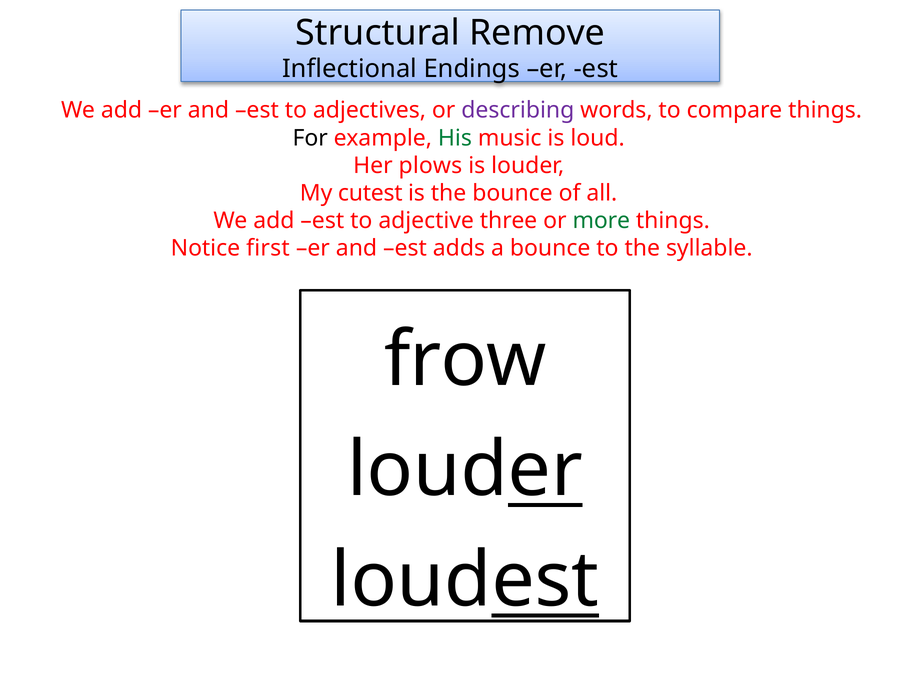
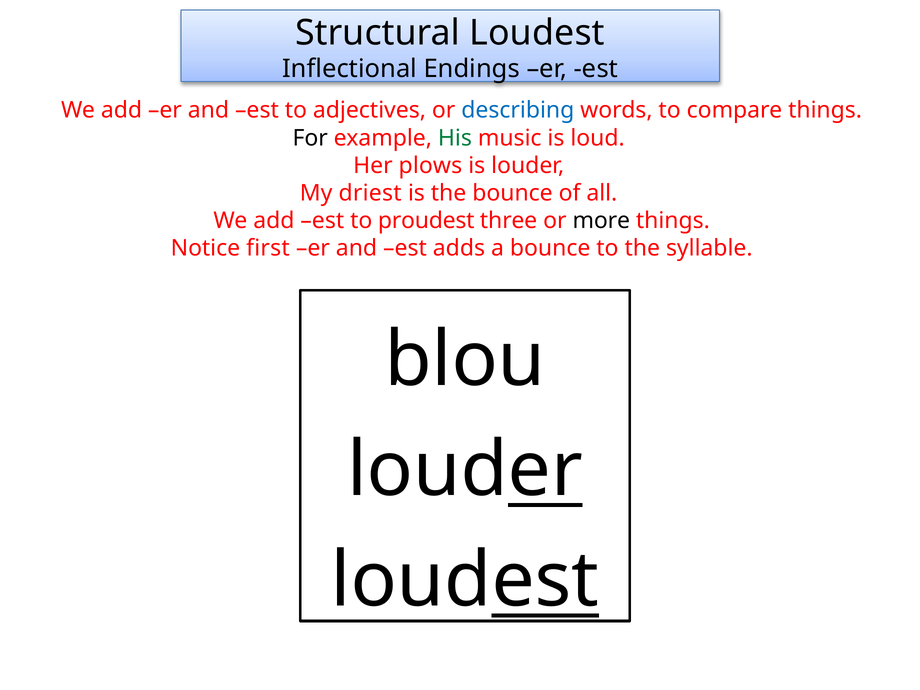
Structural Remove: Remove -> Loudest
describing colour: purple -> blue
cutest: cutest -> driest
adjective: adjective -> proudest
more colour: green -> black
frow: frow -> blou
